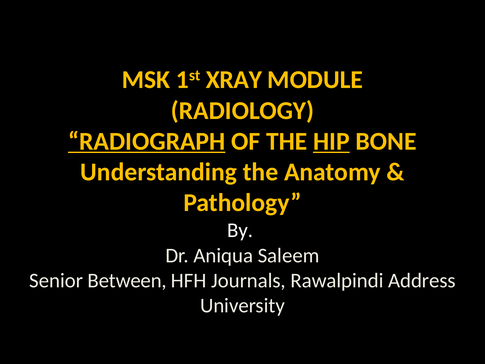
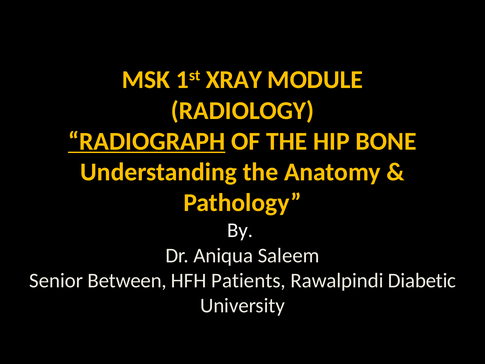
HIP underline: present -> none
Journals: Journals -> Patients
Address: Address -> Diabetic
